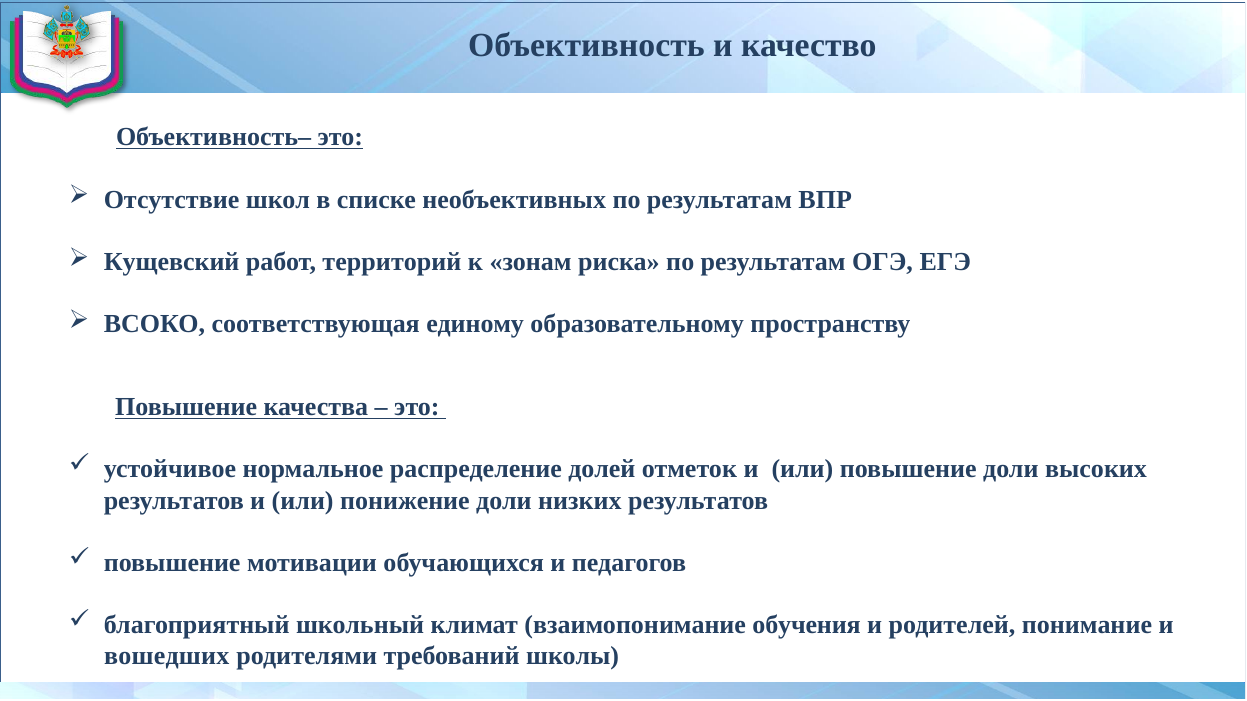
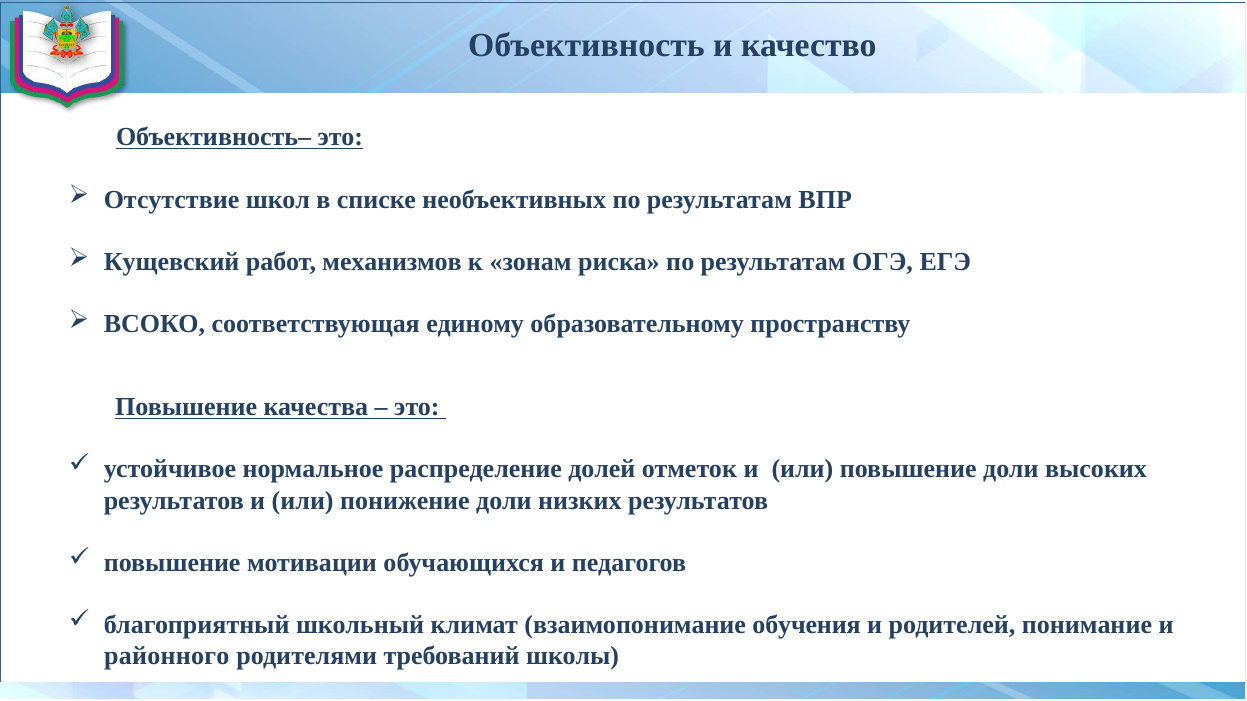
территорий: территорий -> механизмов
вошедших: вошедших -> районного
